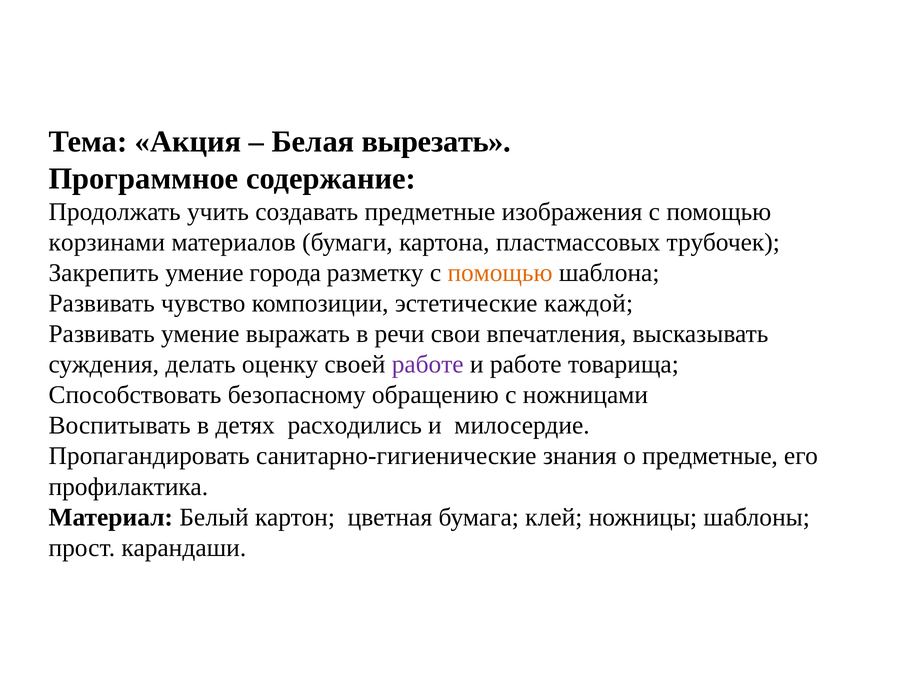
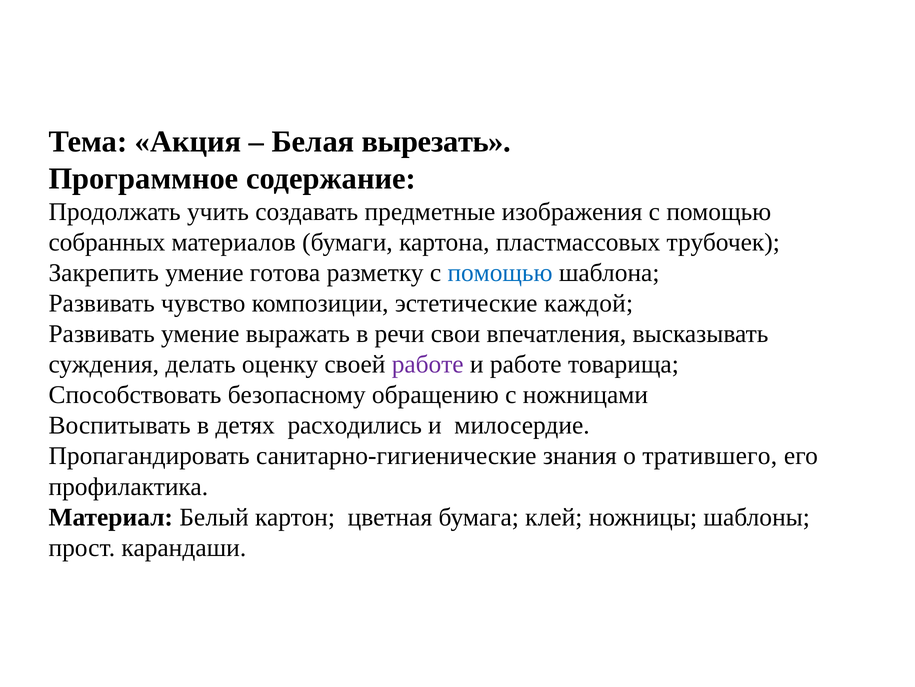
корзинами: корзинами -> собранных
города: города -> готова
помощью at (500, 272) colour: orange -> blue
о предметные: предметные -> тратившего
